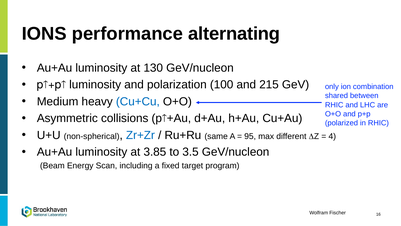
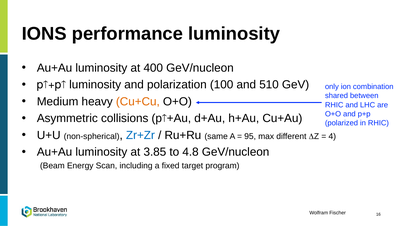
performance alternating: alternating -> luminosity
130: 130 -> 400
215: 215 -> 510
Cu+Cu colour: blue -> orange
3.5: 3.5 -> 4.8
